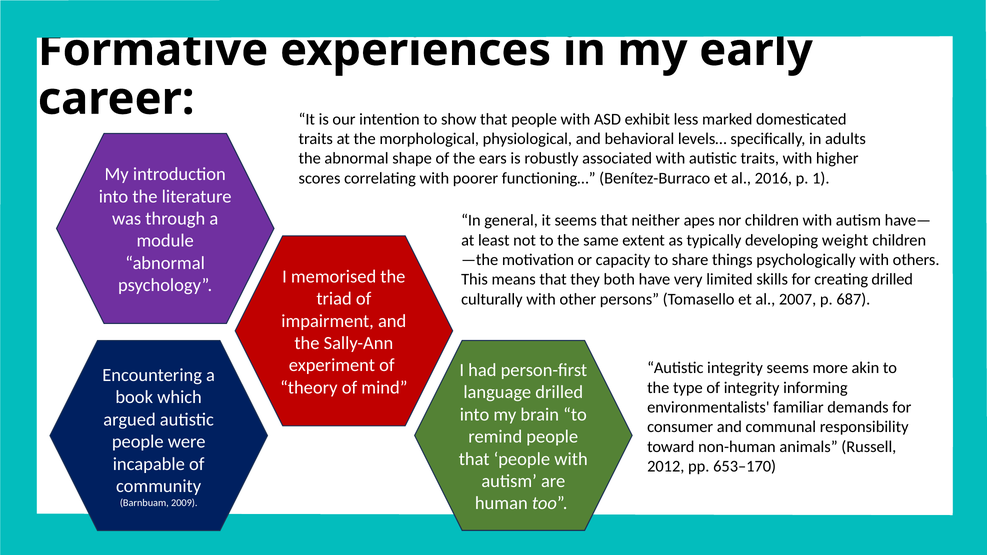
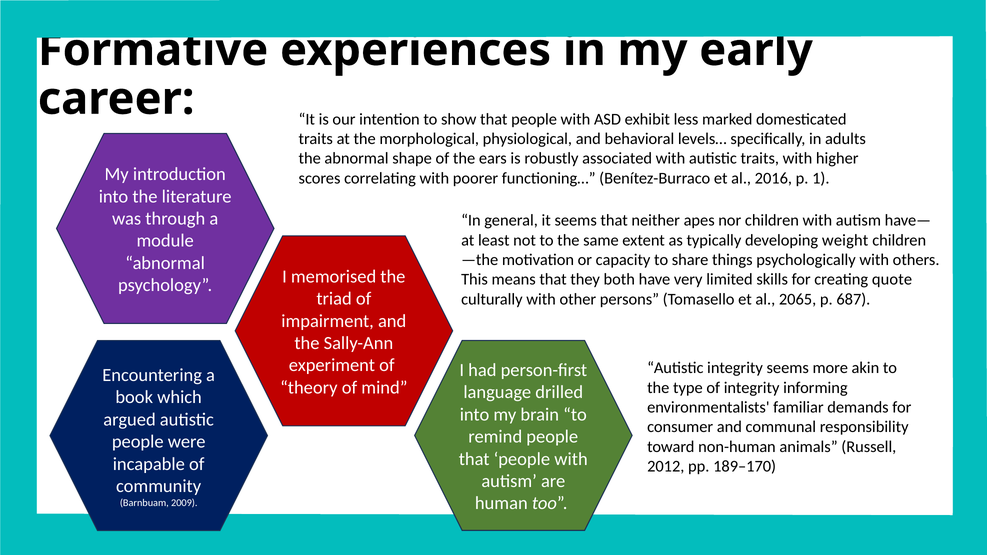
creating drilled: drilled -> quote
2007: 2007 -> 2065
653–170: 653–170 -> 189–170
